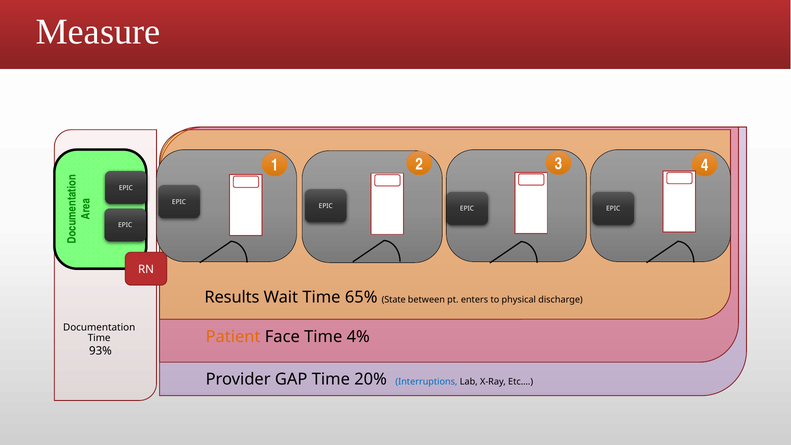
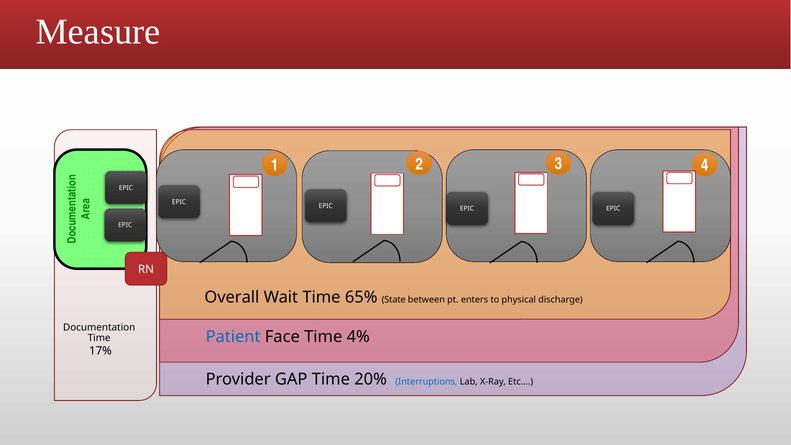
Results: Results -> Overall
Patient colour: orange -> blue
93%: 93% -> 17%
